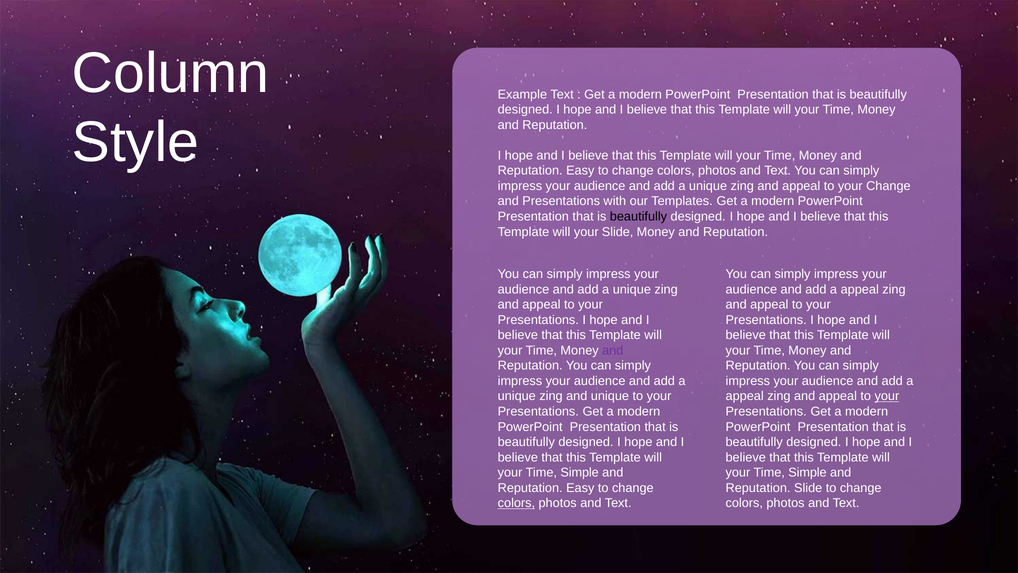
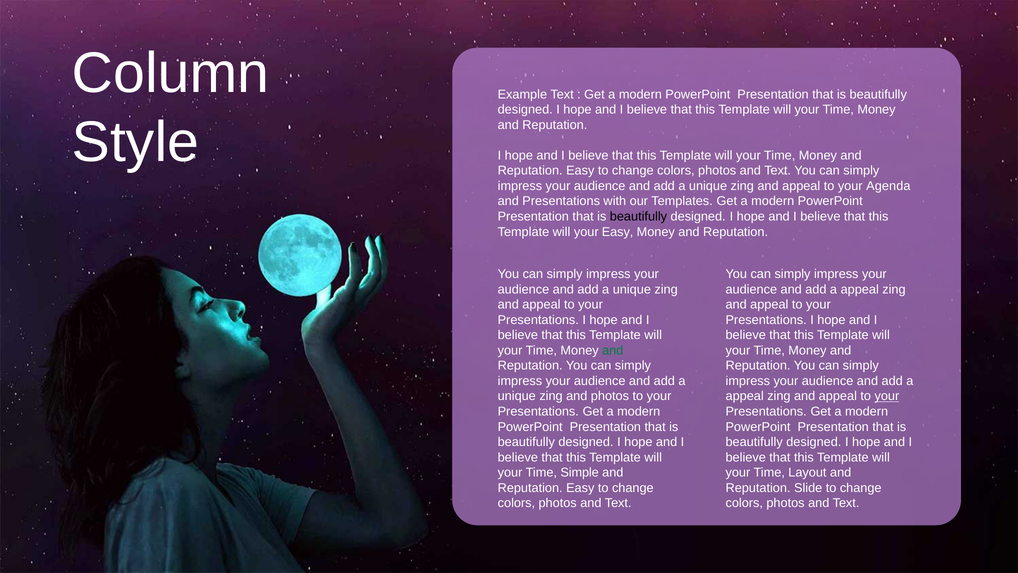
your Change: Change -> Agenda
your Slide: Slide -> Easy
and at (613, 350) colour: purple -> green
and unique: unique -> photos
Simple at (807, 472): Simple -> Layout
colors at (516, 503) underline: present -> none
